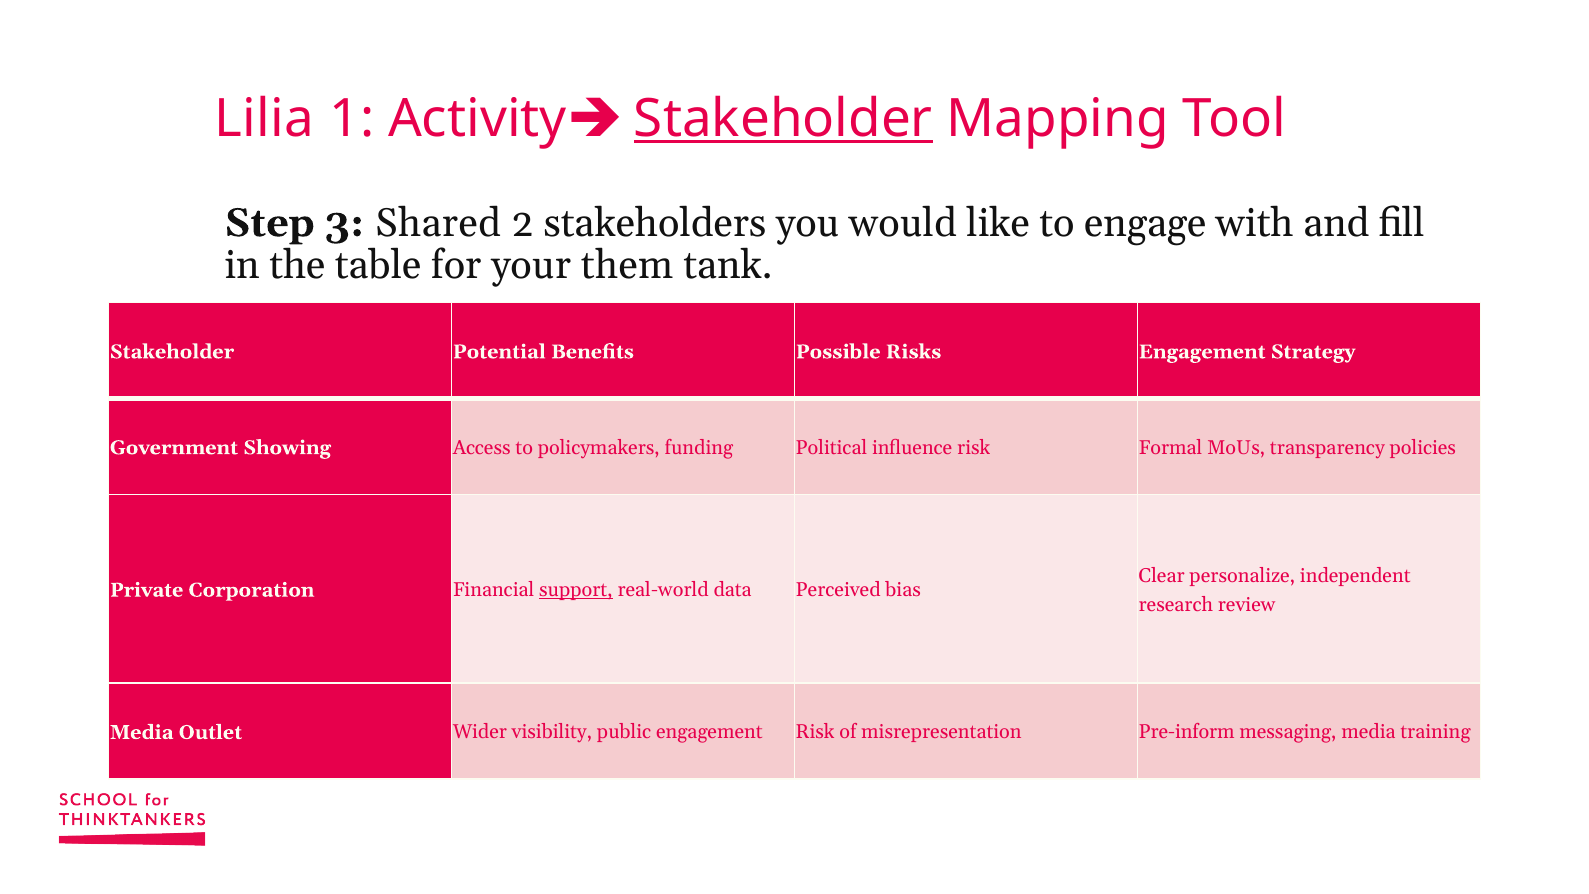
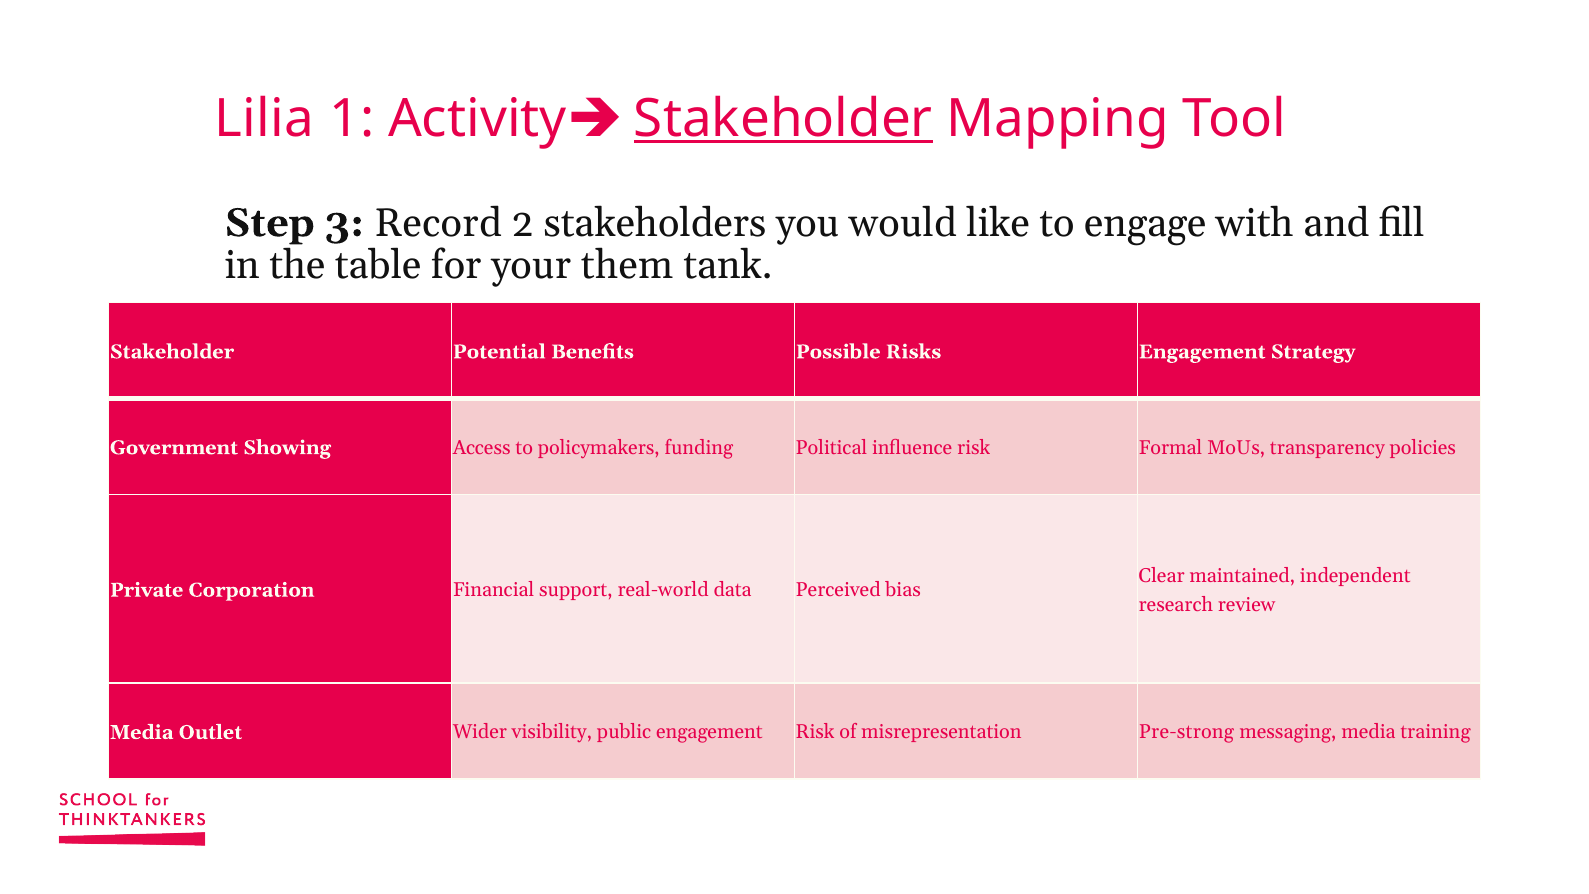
Shared: Shared -> Record
personalize: personalize -> maintained
support underline: present -> none
Pre-inform: Pre-inform -> Pre-strong
